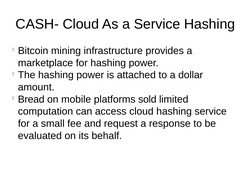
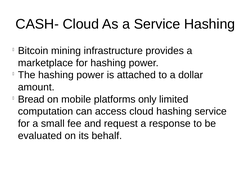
sold: sold -> only
